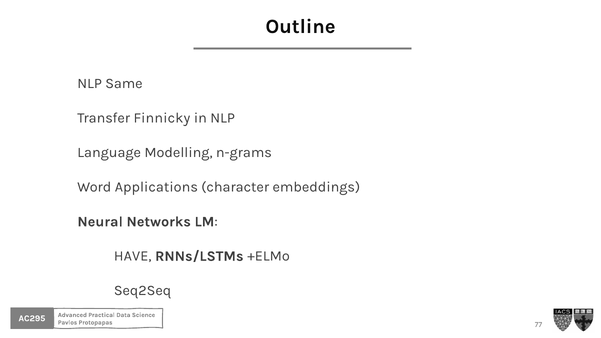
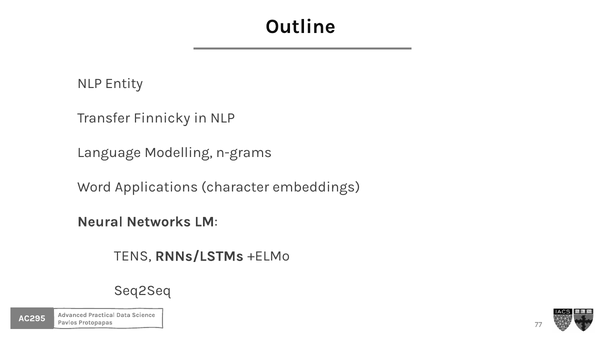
Same: Same -> Entity
HAVE: HAVE -> TENS
